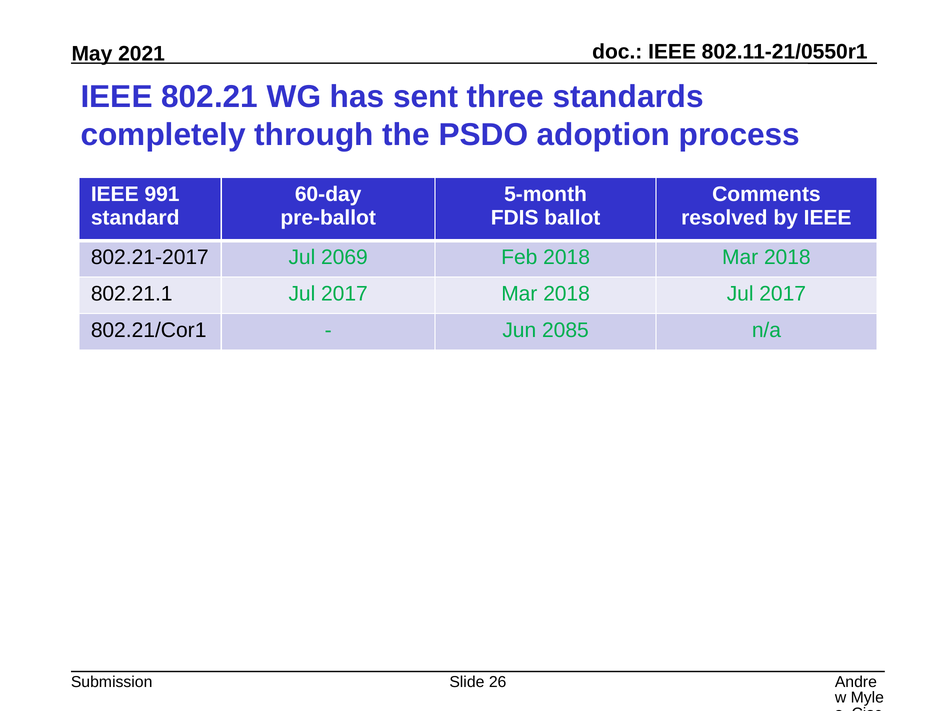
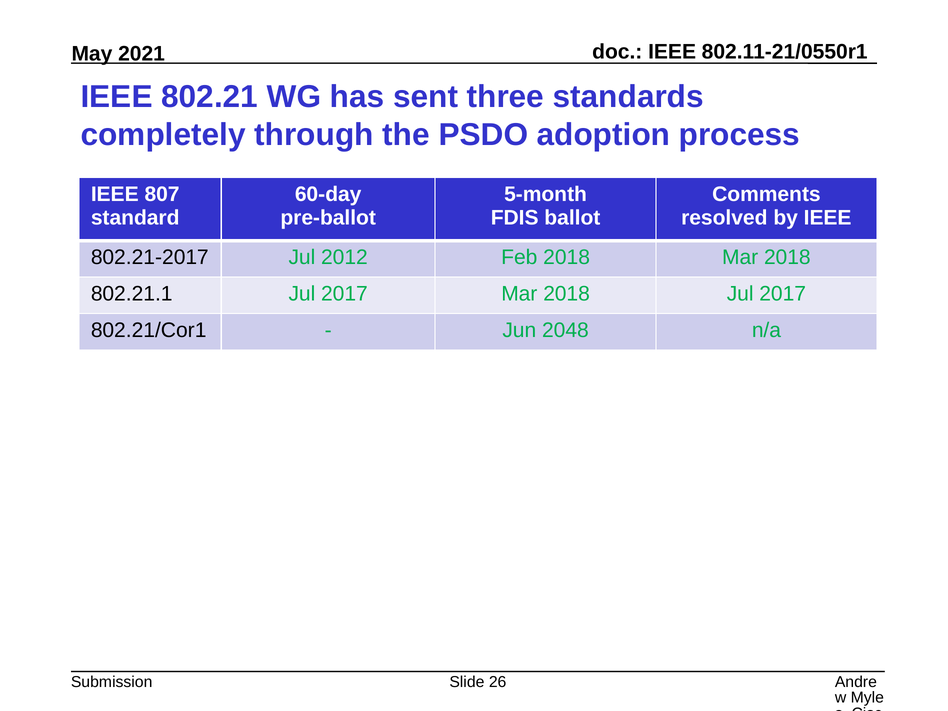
991: 991 -> 807
2069: 2069 -> 2012
2085: 2085 -> 2048
